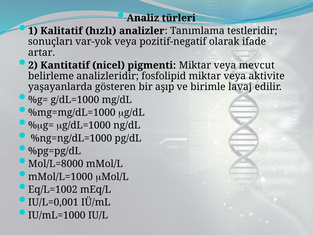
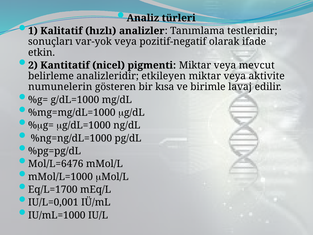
artar: artar -> etkin
fosfolipid: fosfolipid -> etkileyen
yaşayanlarda: yaşayanlarda -> numunelerin
aşıp: aşıp -> kısa
Mol/L=8000: Mol/L=8000 -> Mol/L=6476
Eq/L=1002: Eq/L=1002 -> Eq/L=1700
